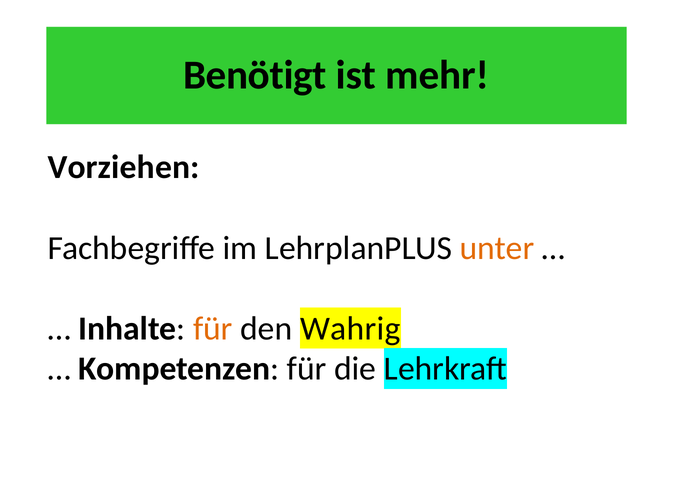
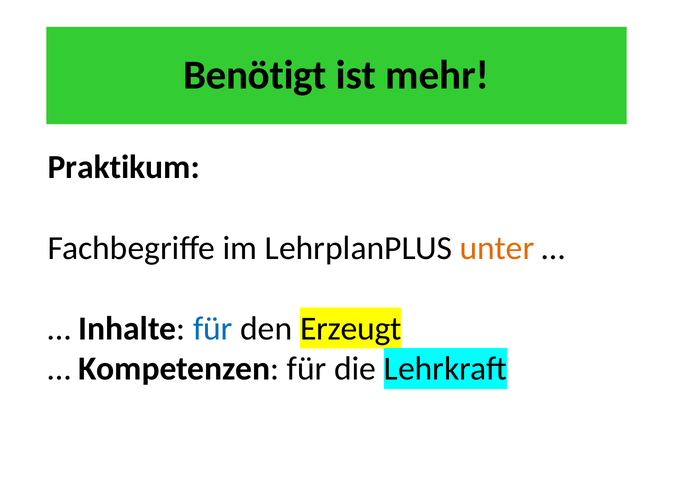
Vorziehen: Vorziehen -> Praktikum
für at (213, 329) colour: orange -> blue
Wahrig: Wahrig -> Erzeugt
